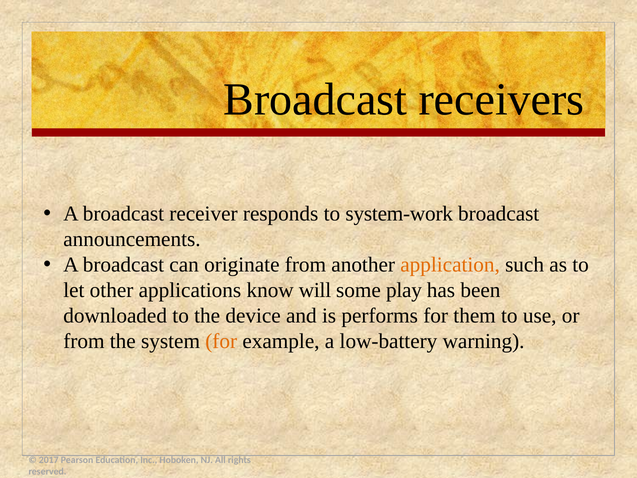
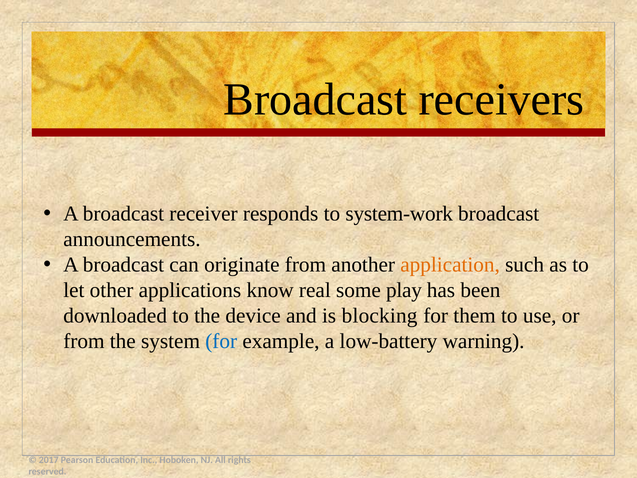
will: will -> real
performs: performs -> blocking
for at (221, 341) colour: orange -> blue
